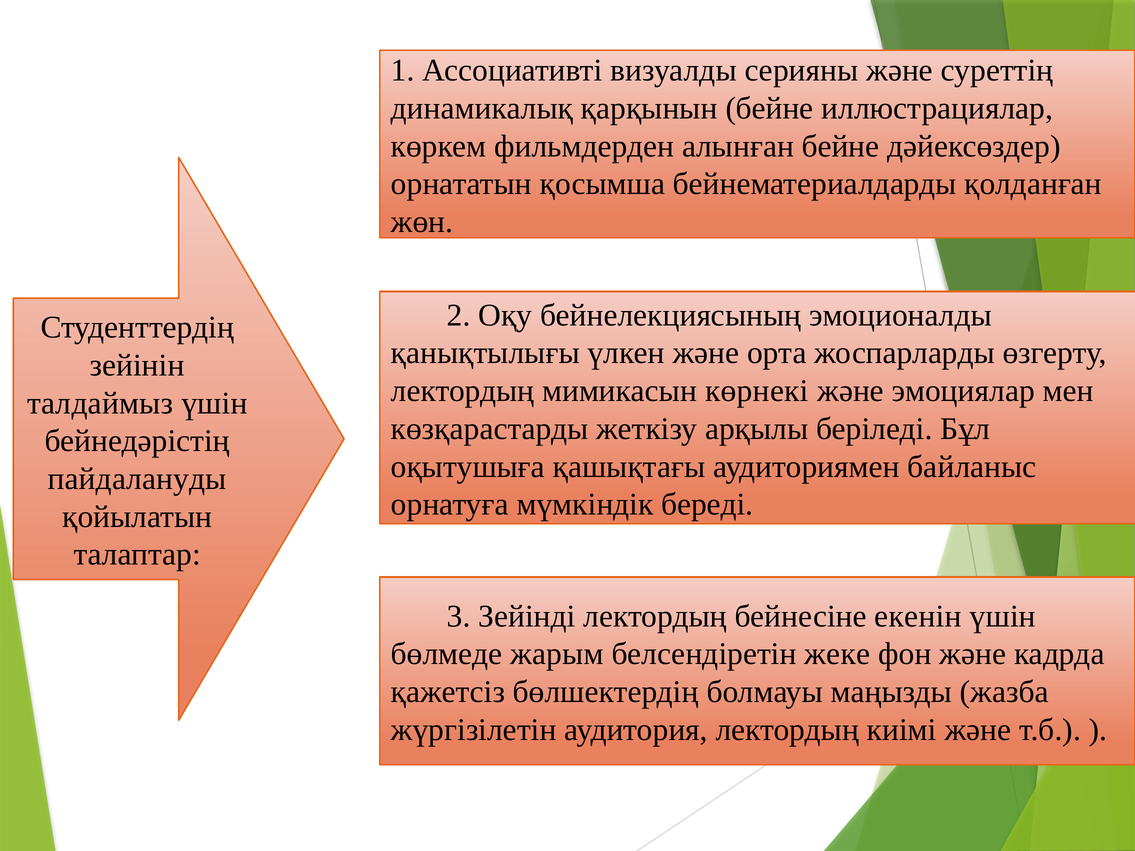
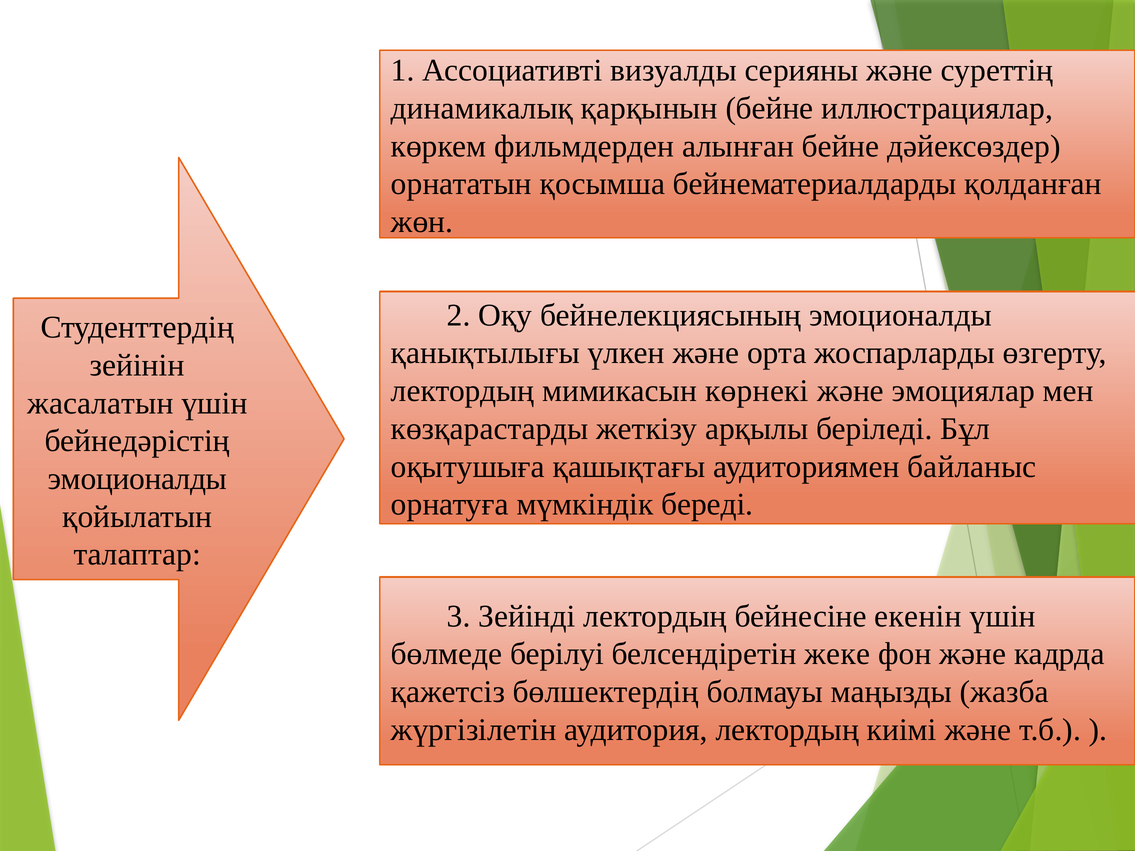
талдаймыз: талдаймыз -> жасалатын
пайдалануды at (137, 479): пайдалануды -> эмоционалды
жарым: жарым -> берілуі
